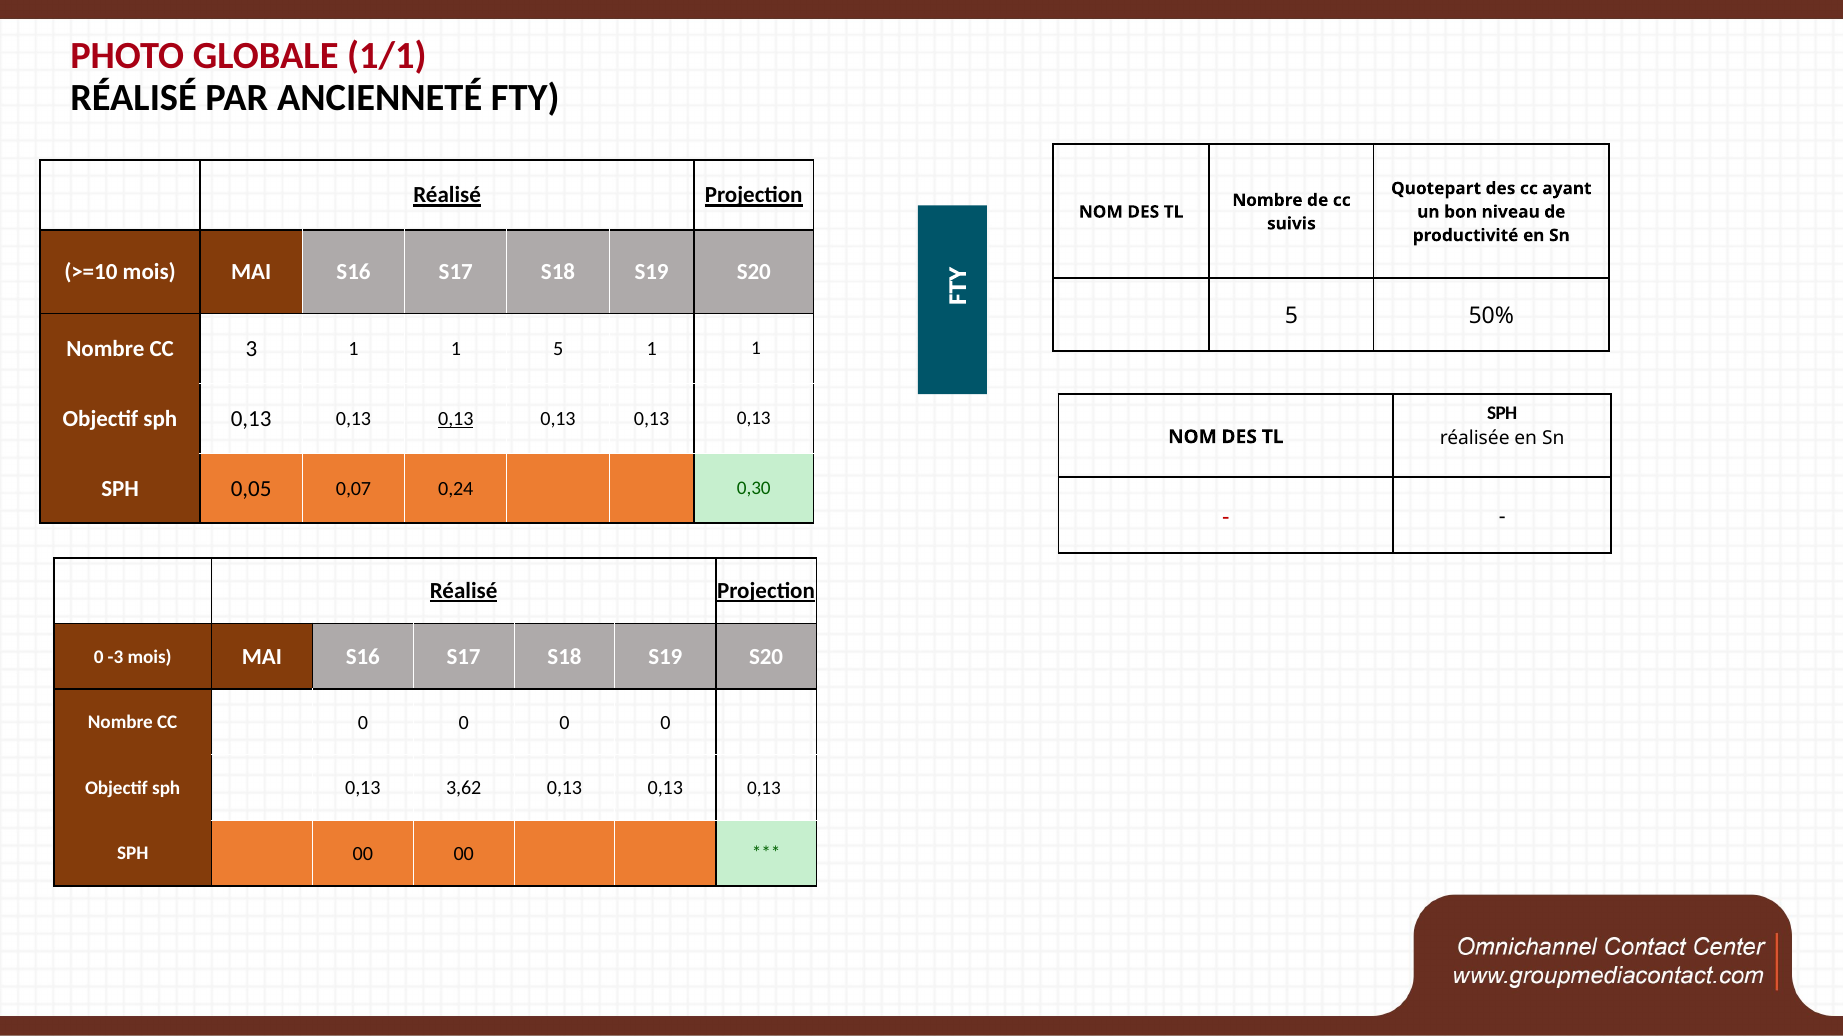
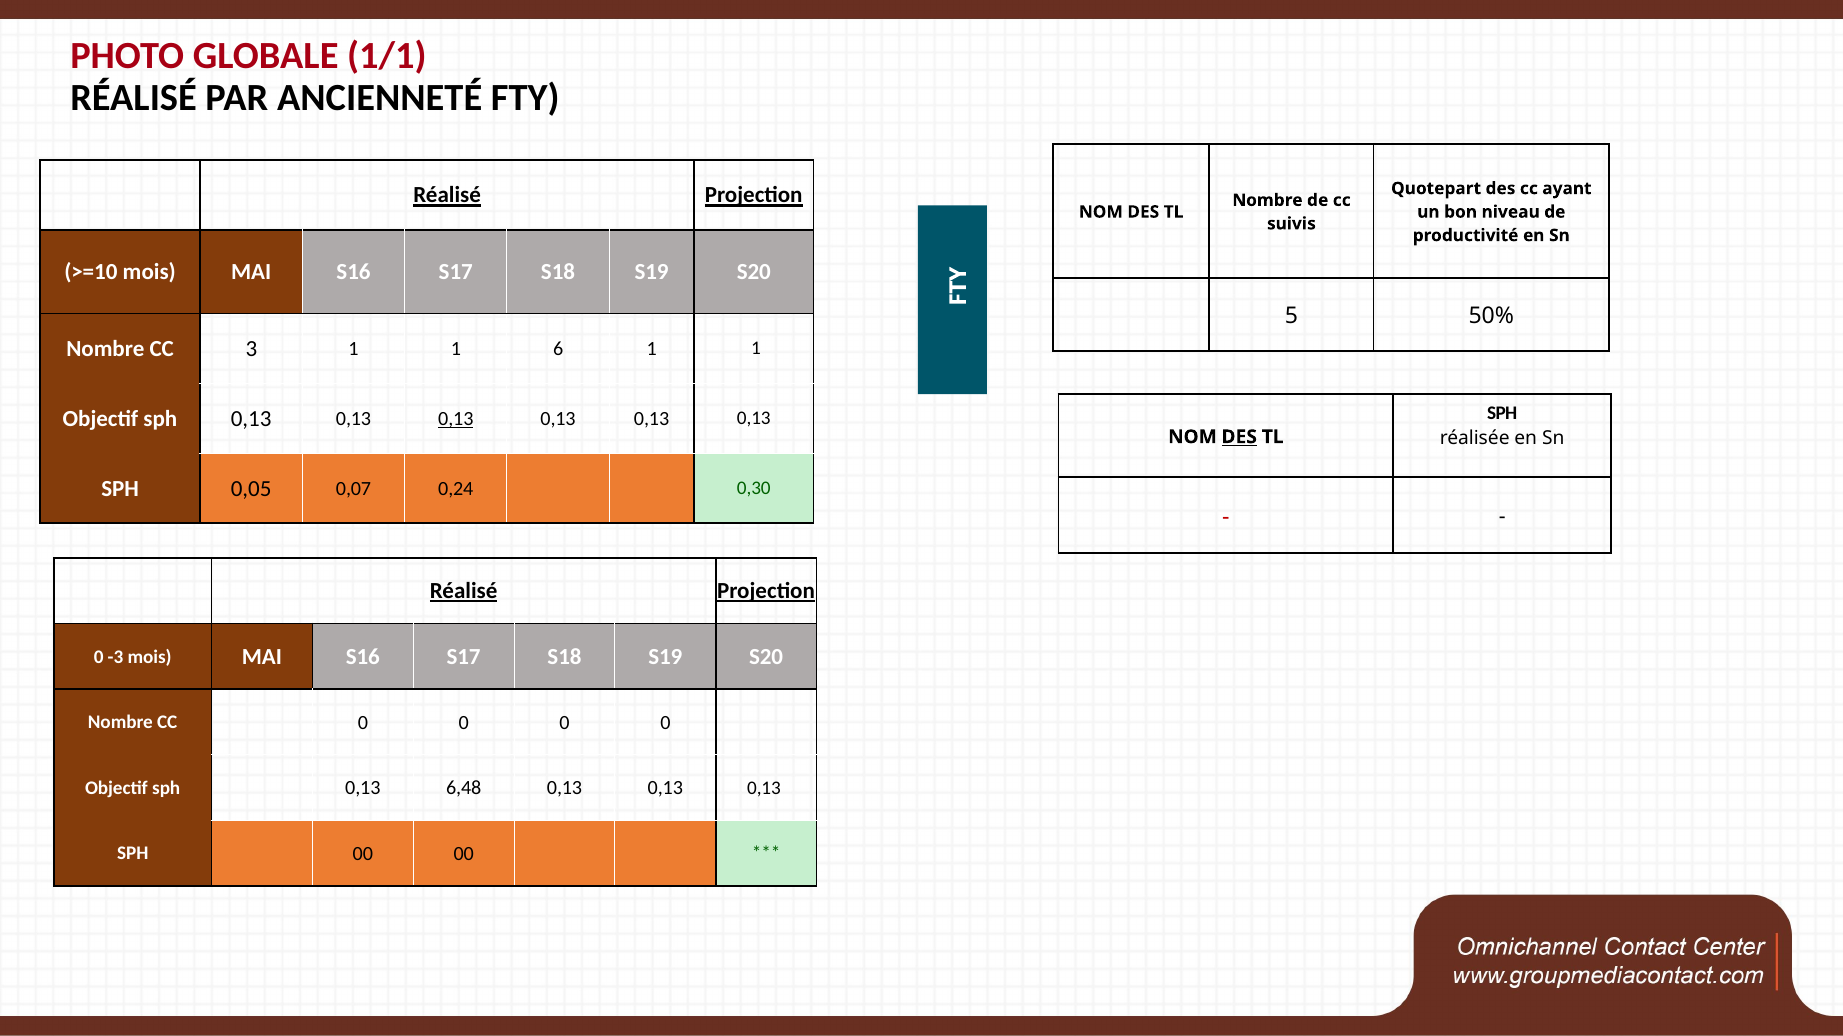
1 5: 5 -> 6
DES at (1239, 437) underline: none -> present
3,62: 3,62 -> 6,48
